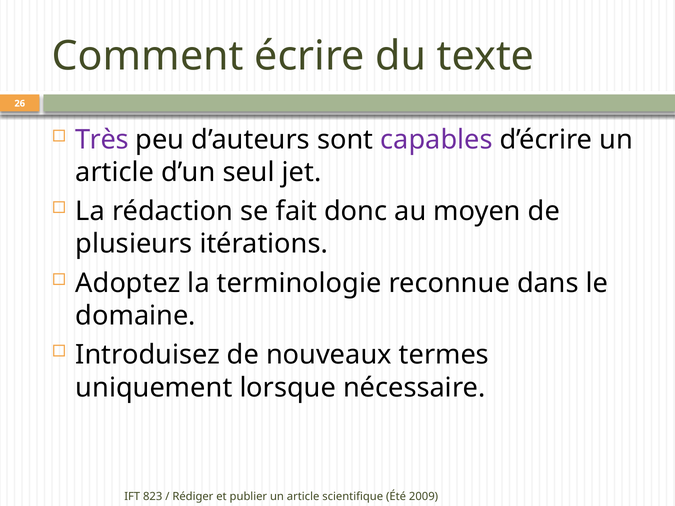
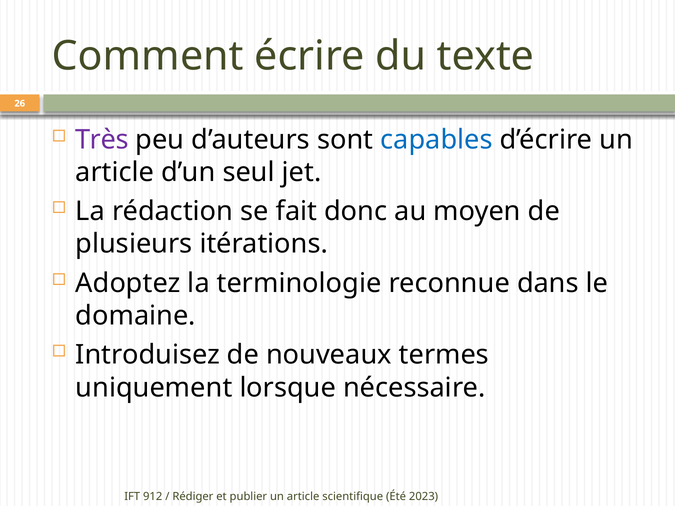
capables colour: purple -> blue
823: 823 -> 912
2009: 2009 -> 2023
